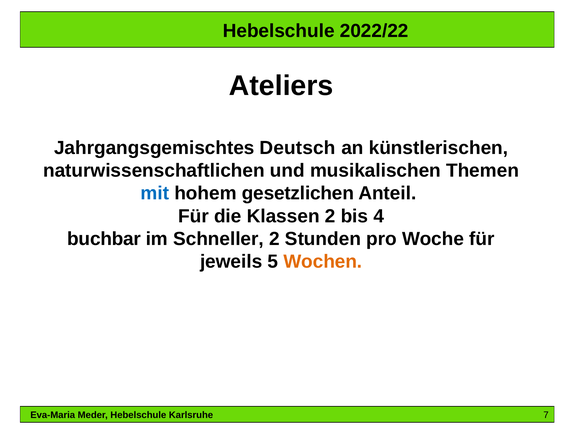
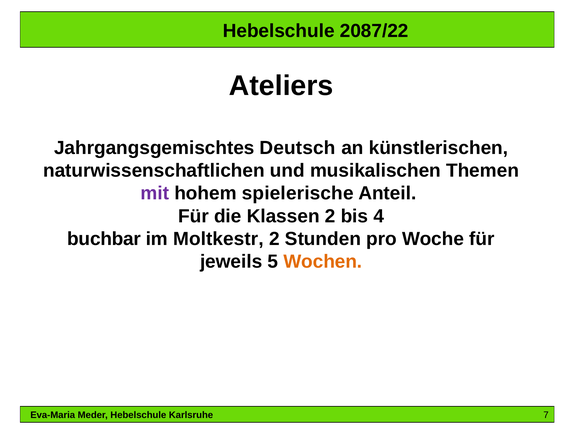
2022/22: 2022/22 -> 2087/22
mit colour: blue -> purple
gesetzlichen: gesetzlichen -> spielerische
Schneller: Schneller -> Moltkestr
